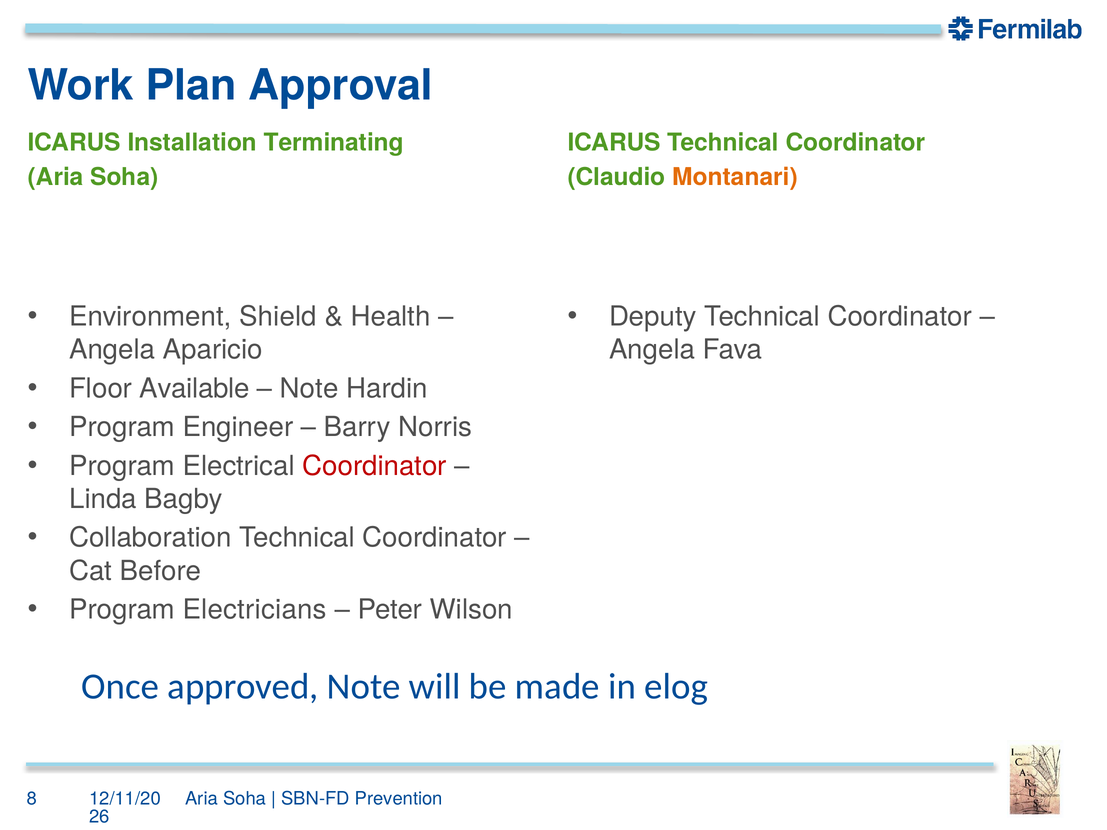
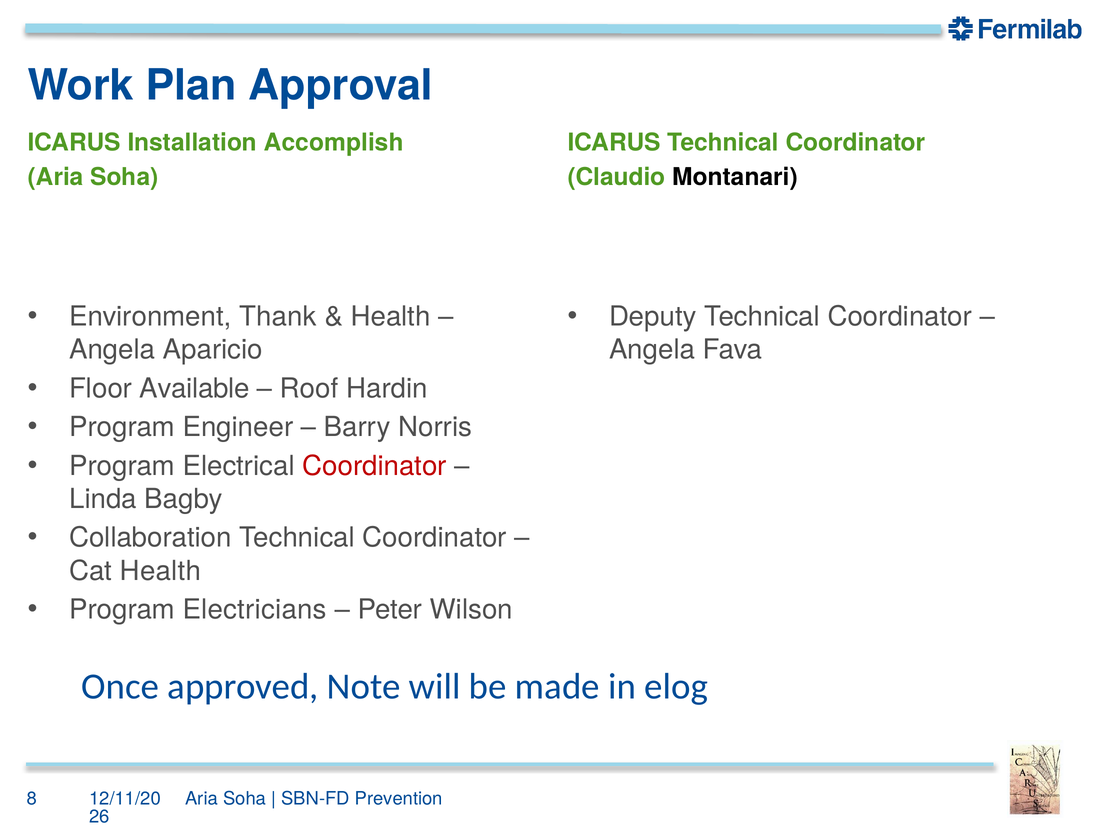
Terminating: Terminating -> Accomplish
Montanari colour: orange -> black
Shield: Shield -> Thank
Note at (309, 389): Note -> Roof
Cat Before: Before -> Health
